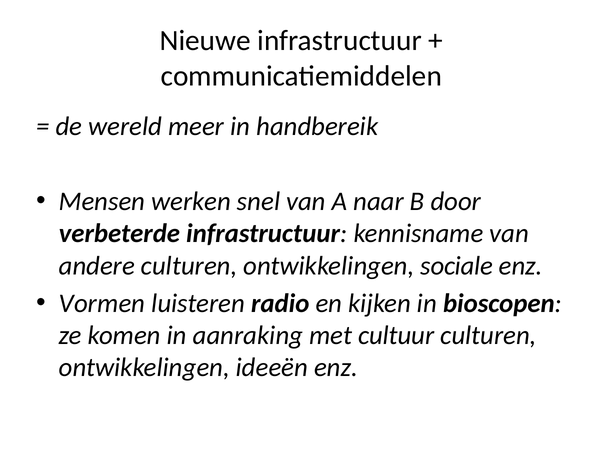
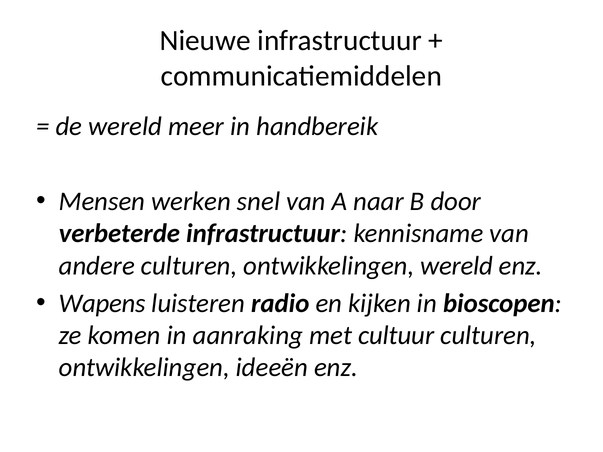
ontwikkelingen sociale: sociale -> wereld
Vormen: Vormen -> Wapens
